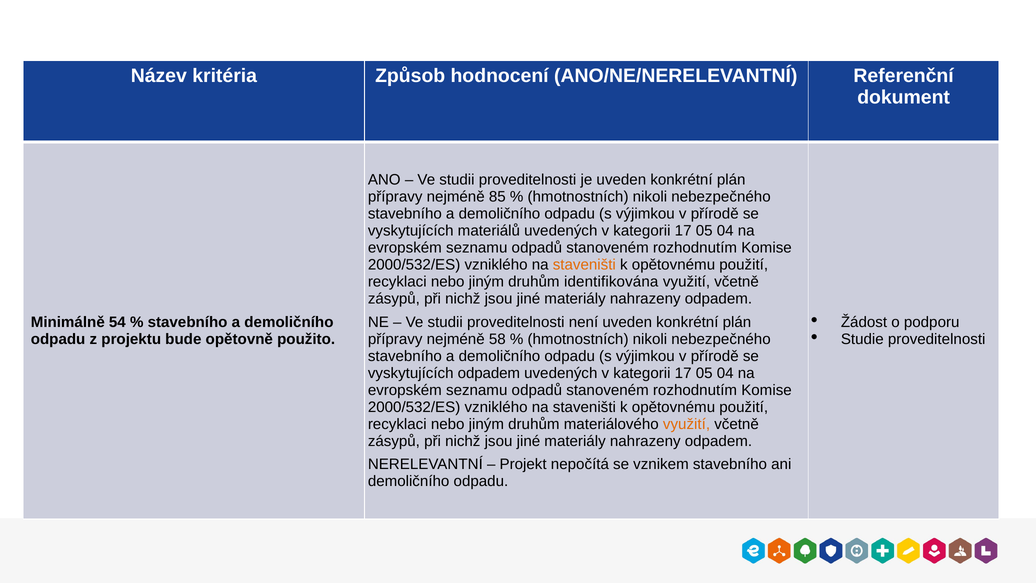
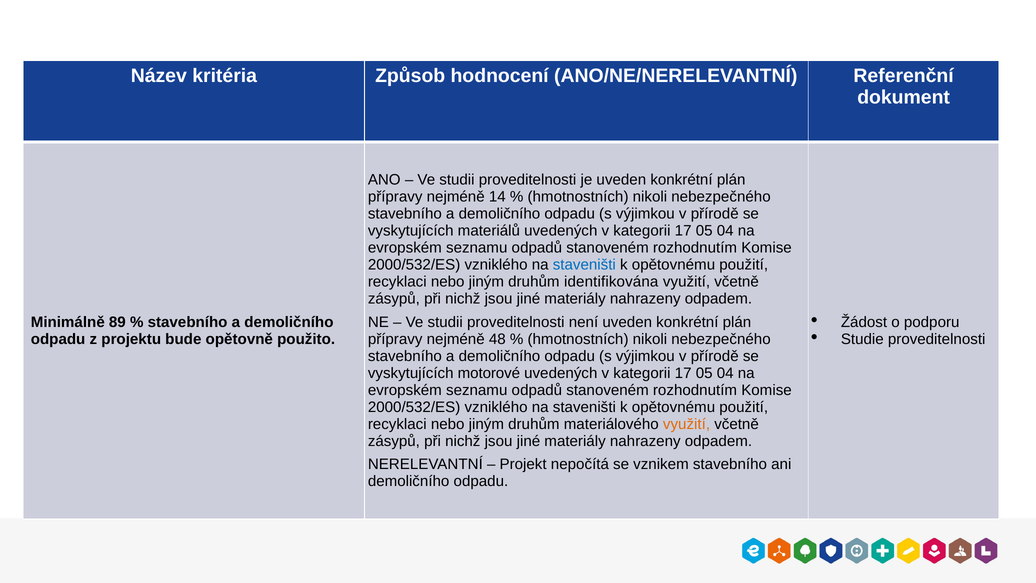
85: 85 -> 14
staveništi at (584, 265) colour: orange -> blue
54: 54 -> 89
58: 58 -> 48
vyskytujících odpadem: odpadem -> motorové
